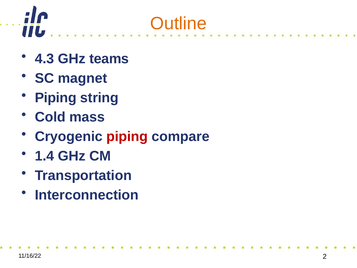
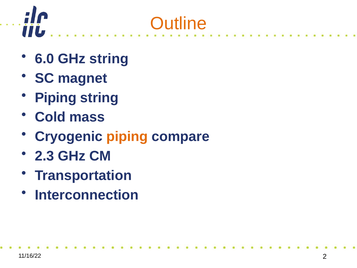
4.3: 4.3 -> 6.0
GHz teams: teams -> string
piping at (127, 137) colour: red -> orange
1.4: 1.4 -> 2.3
